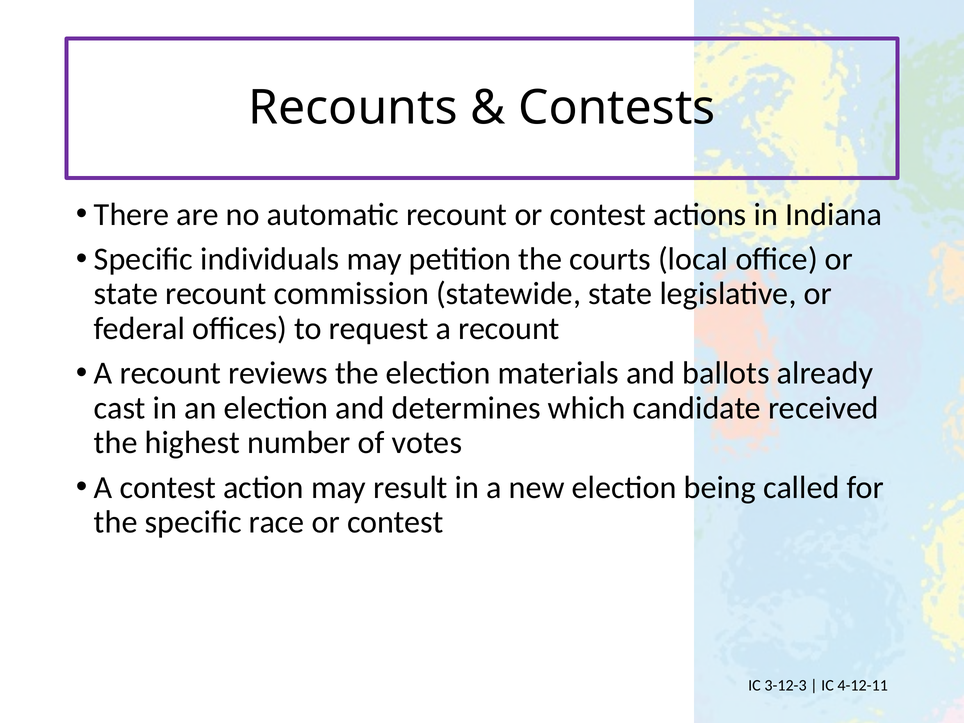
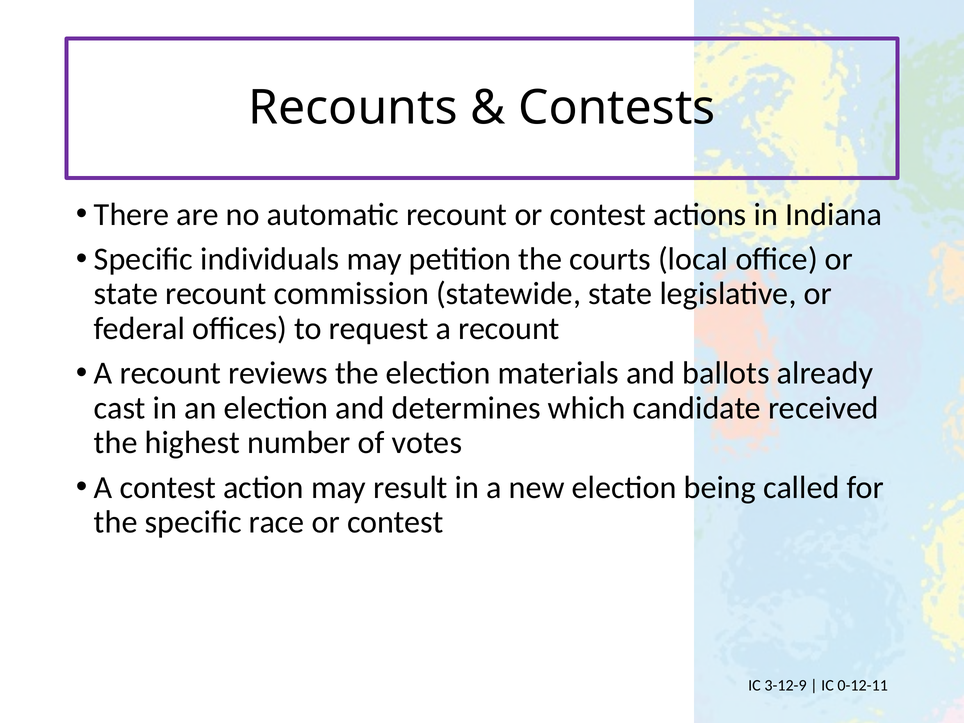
3-12-3: 3-12-3 -> 3-12-9
4-12-11: 4-12-11 -> 0-12-11
